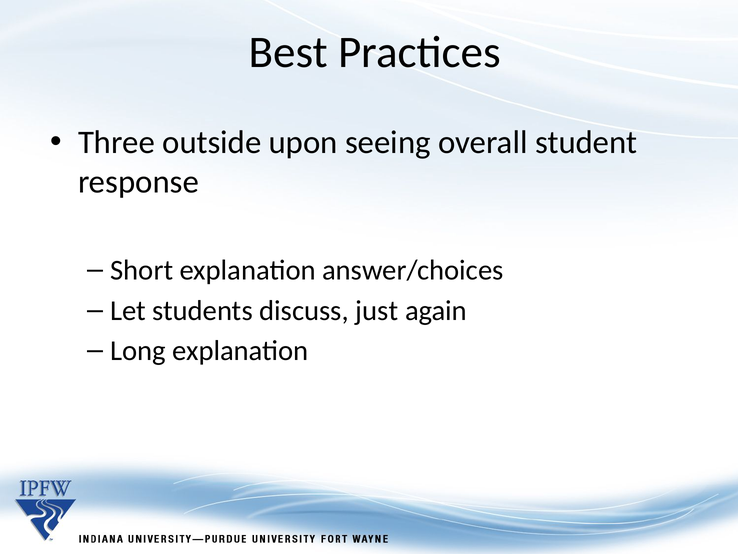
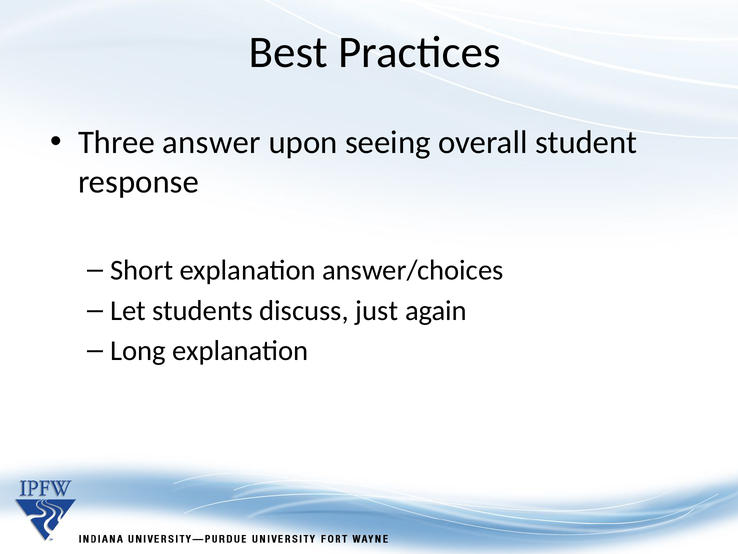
outside: outside -> answer
